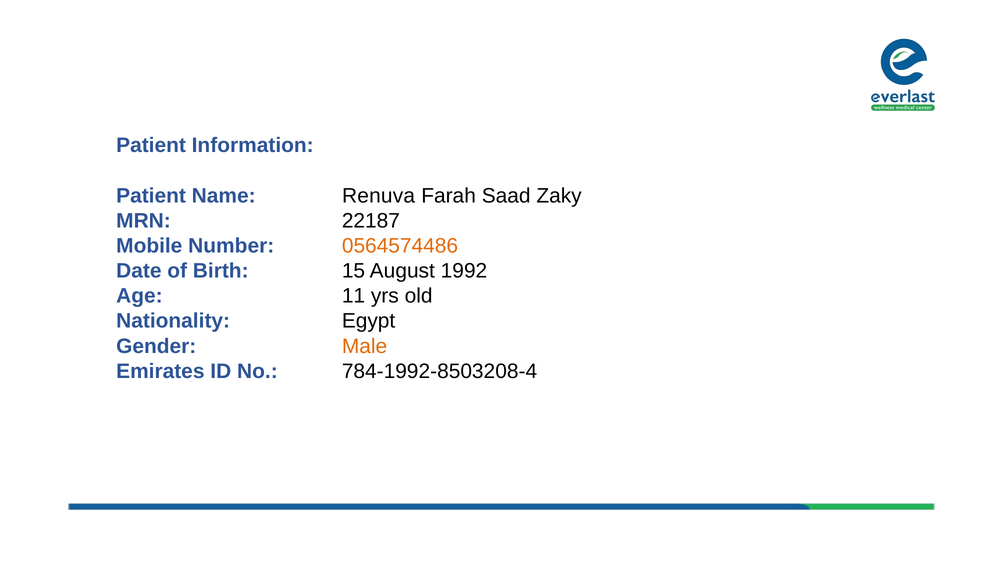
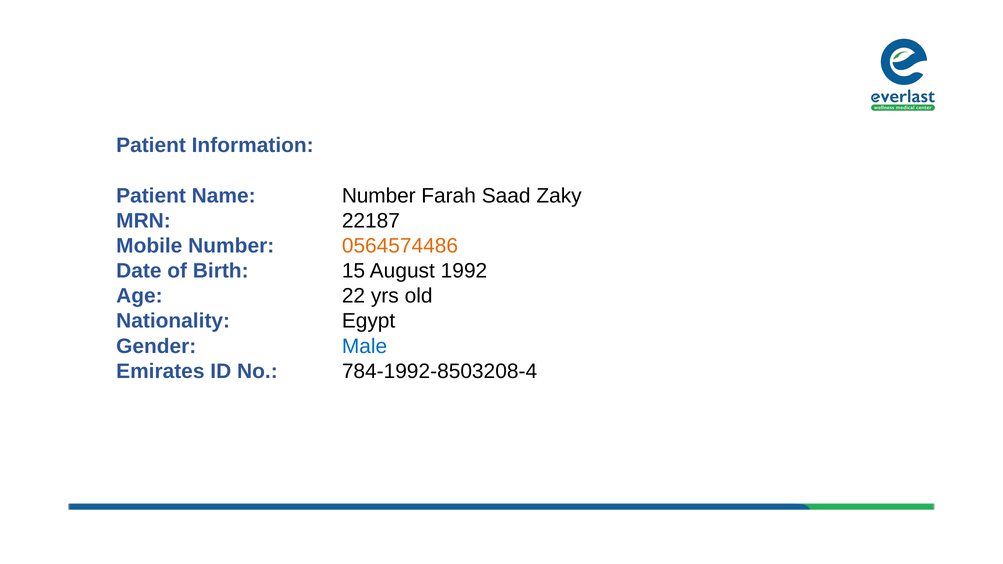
Name Renuva: Renuva -> Number
11: 11 -> 22
Male colour: orange -> blue
